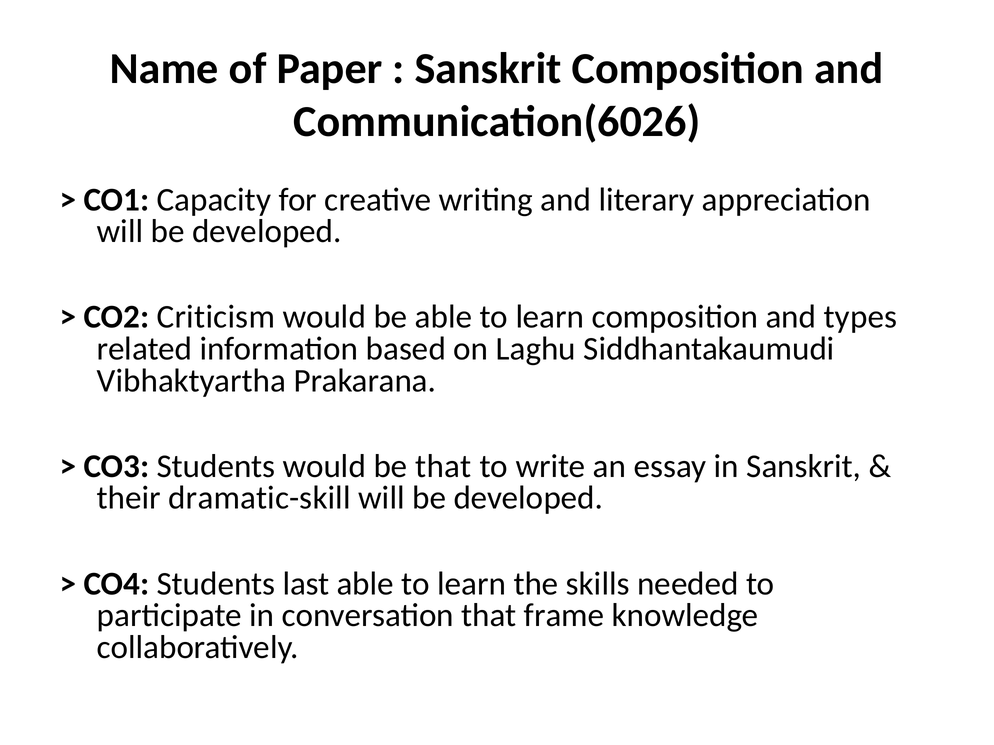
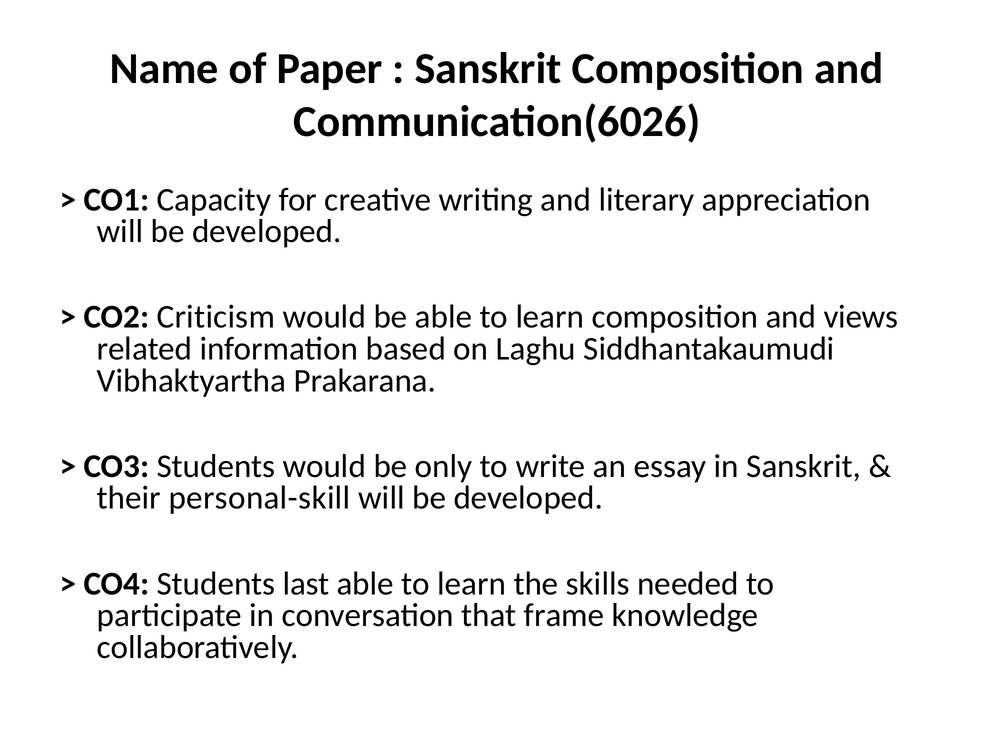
types: types -> views
be that: that -> only
dramatic-skill: dramatic-skill -> personal-skill
